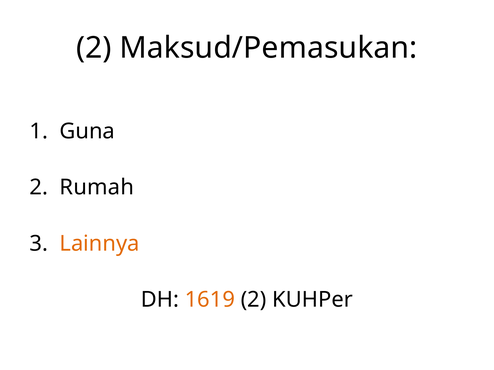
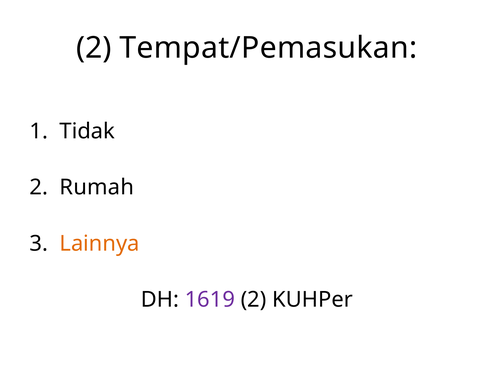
Maksud/Pemasukan: Maksud/Pemasukan -> Tempat/Pemasukan
Guna: Guna -> Tidak
1619 colour: orange -> purple
